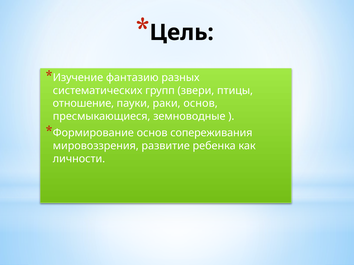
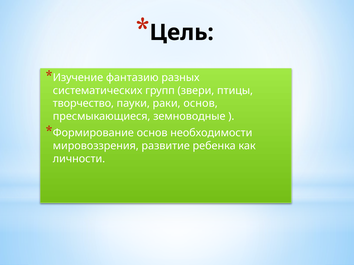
отношение: отношение -> творчество
сопереживания: сопереживания -> необходимости
